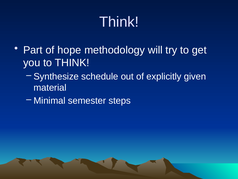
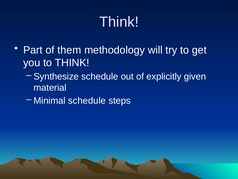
hope: hope -> them
Minimal semester: semester -> schedule
